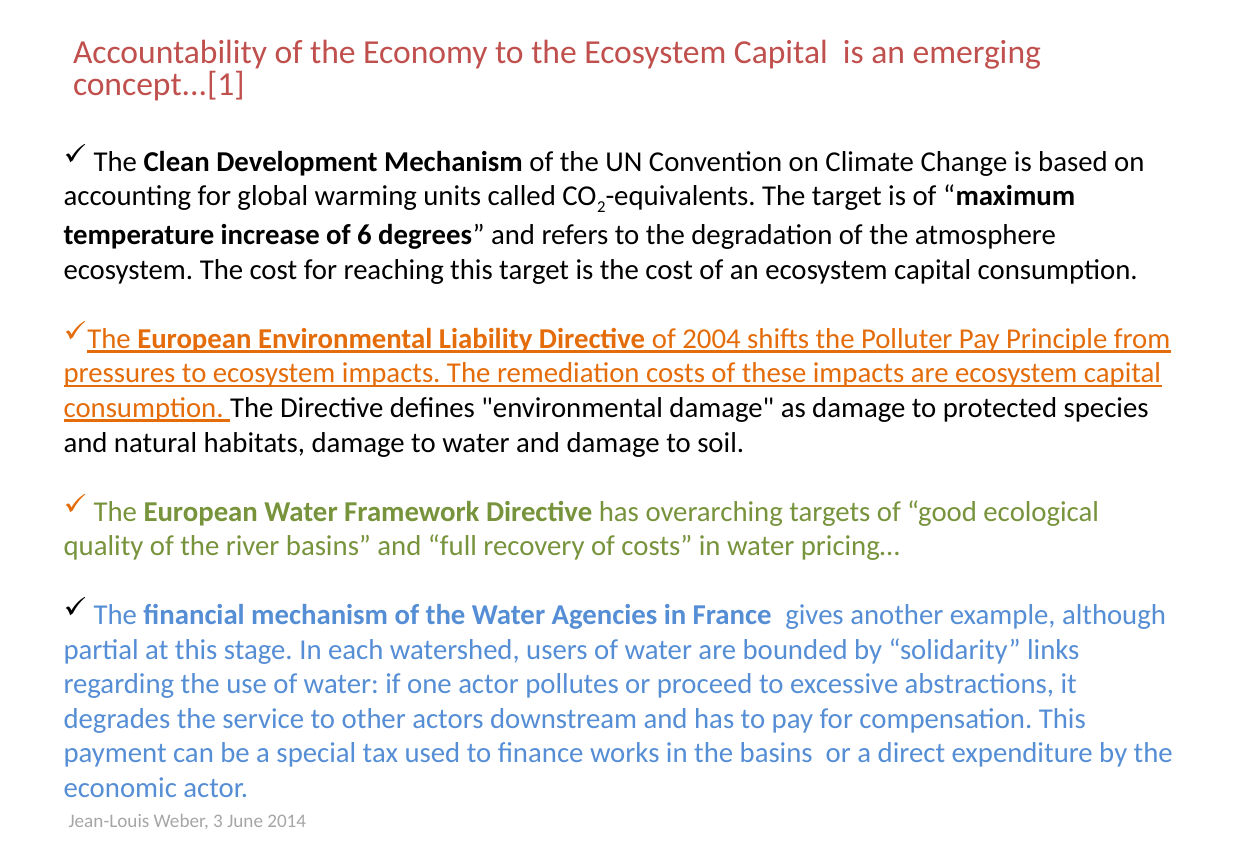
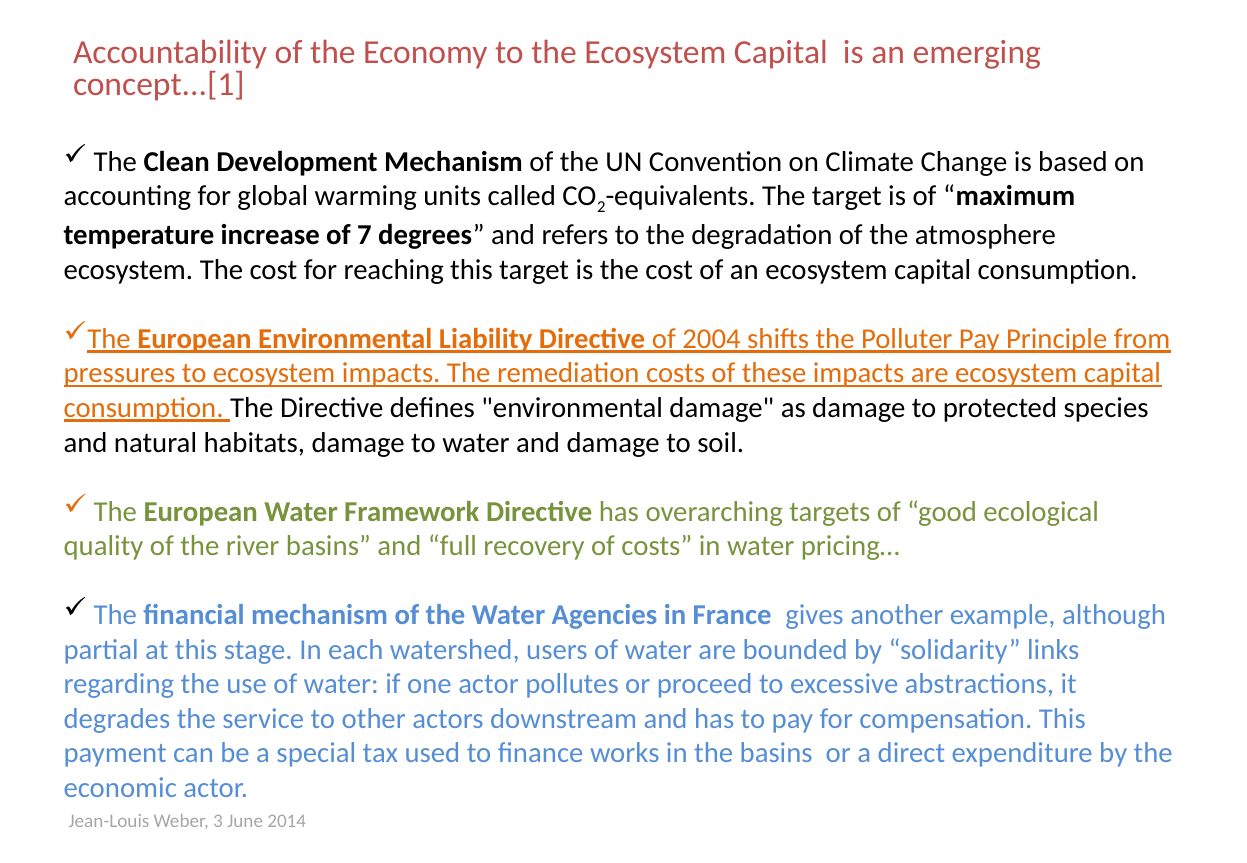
6: 6 -> 7
